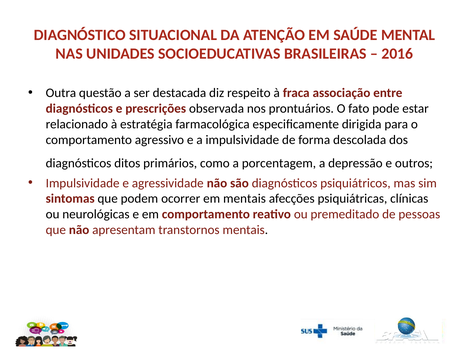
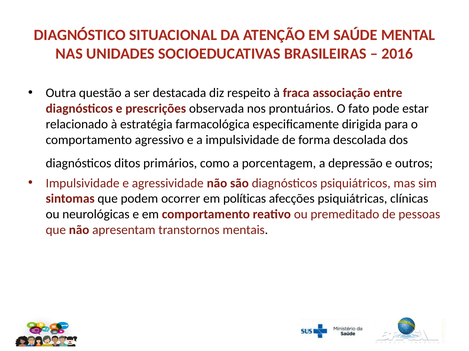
em mentais: mentais -> políticas
